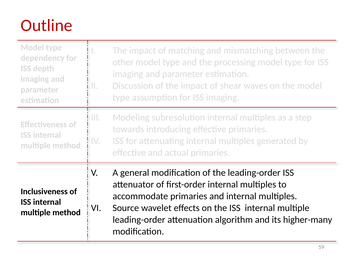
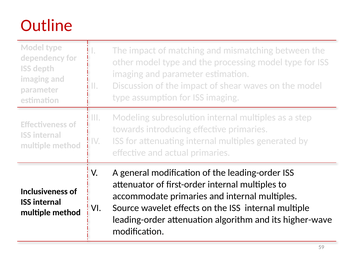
higher-many: higher-many -> higher-wave
